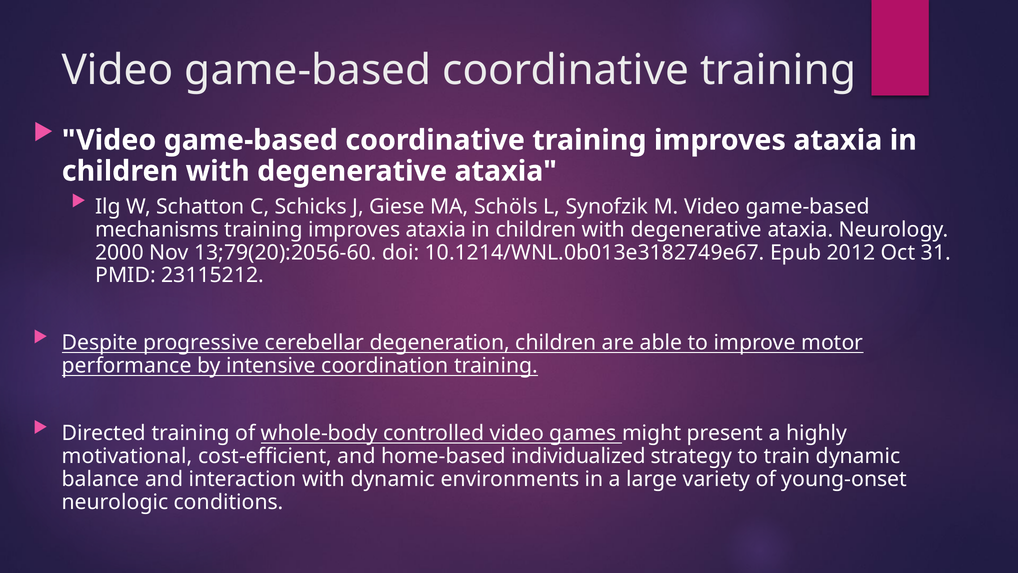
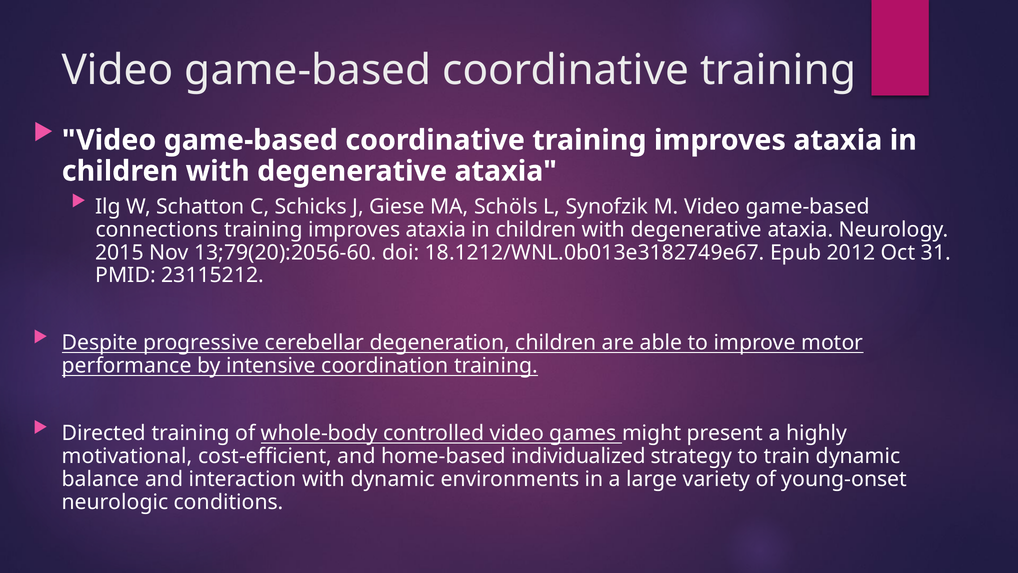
mechanisms: mechanisms -> connections
2000: 2000 -> 2015
10.1214/WNL.0b013e3182749e67: 10.1214/WNL.0b013e3182749e67 -> 18.1212/WNL.0b013e3182749e67
